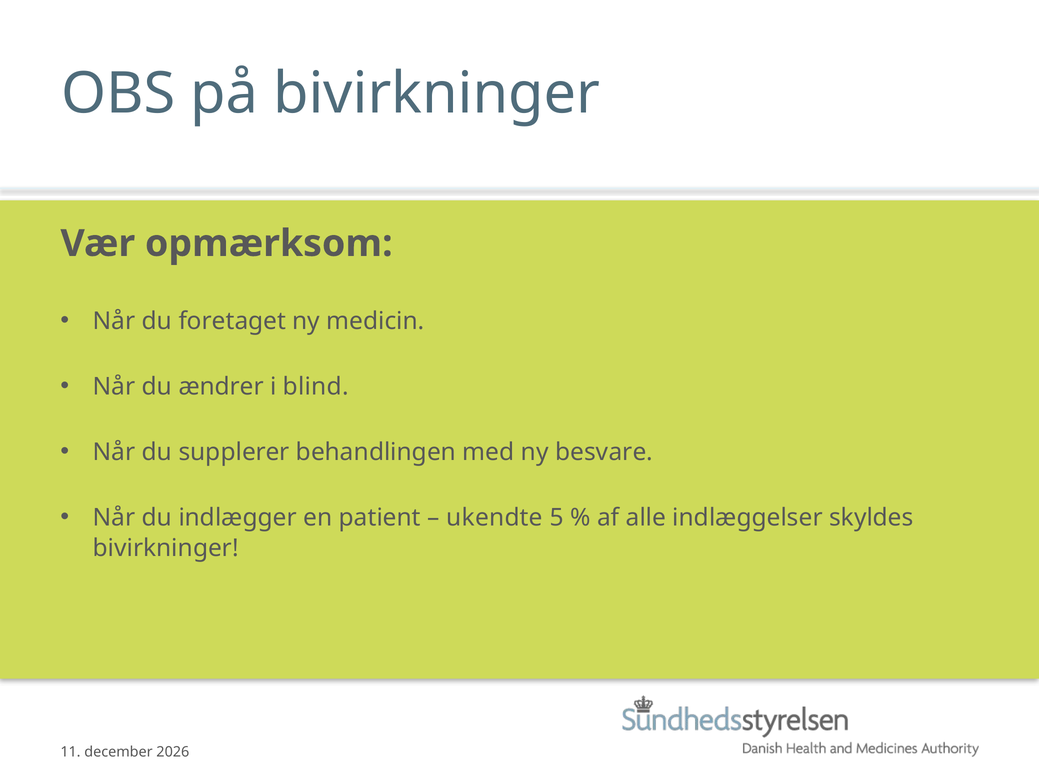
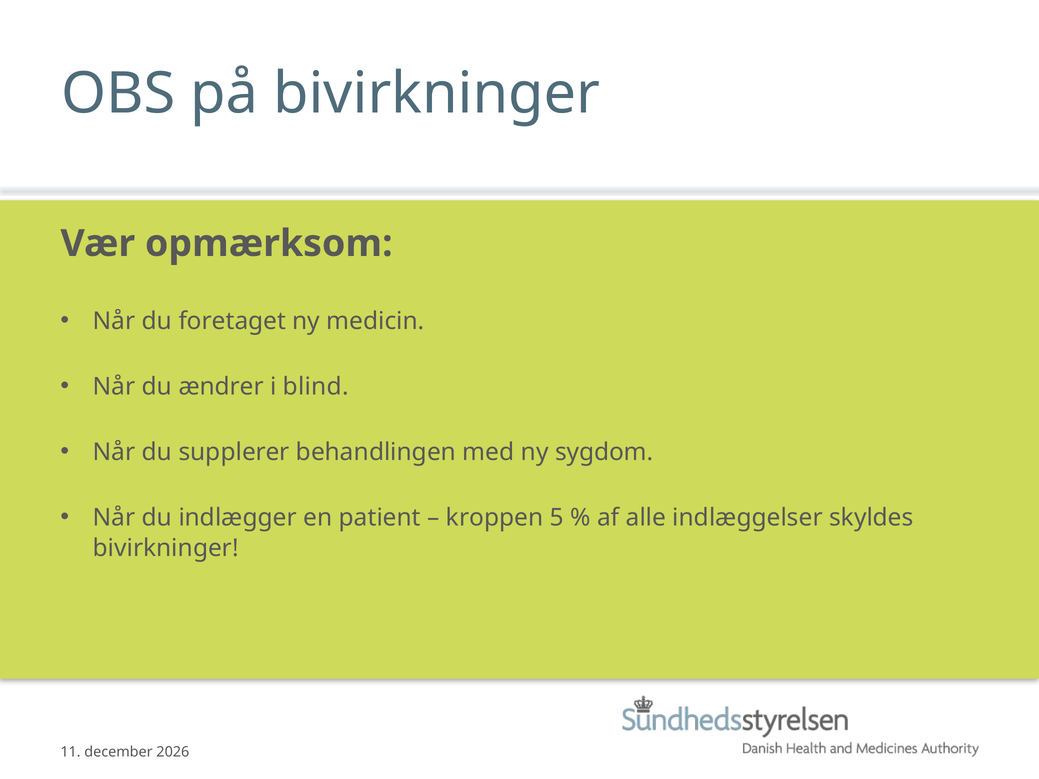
besvare: besvare -> sygdom
ukendte: ukendte -> kroppen
